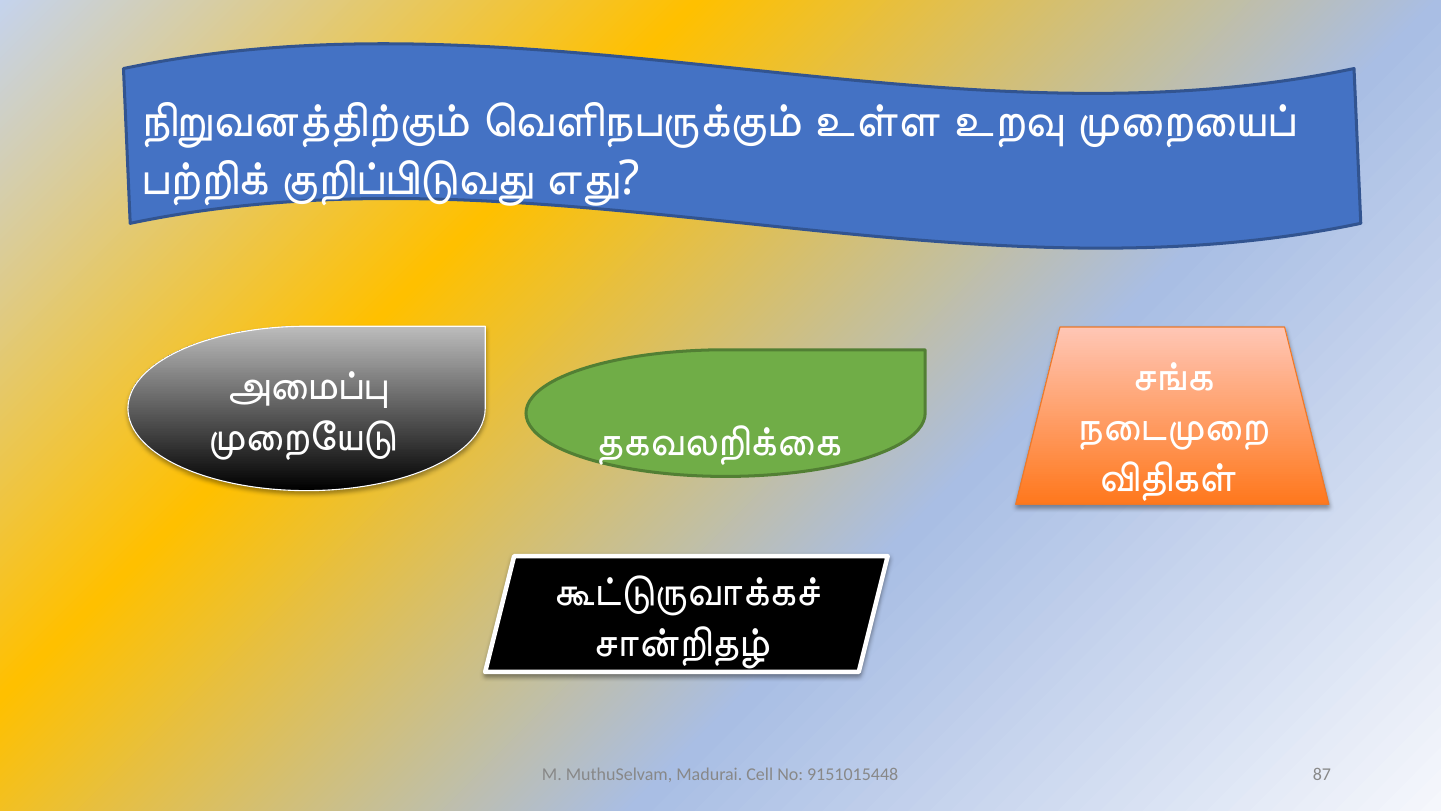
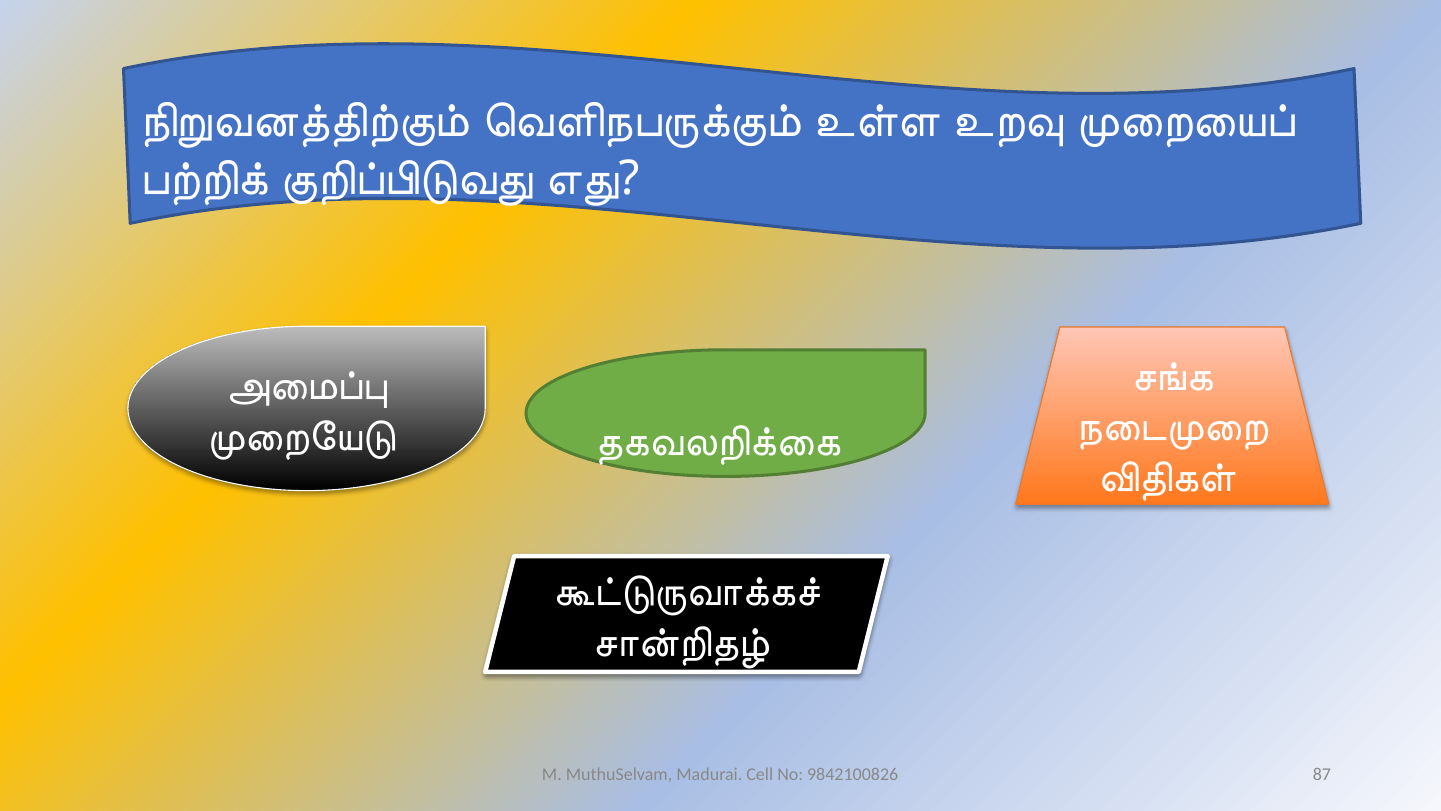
9151015448: 9151015448 -> 9842100826
